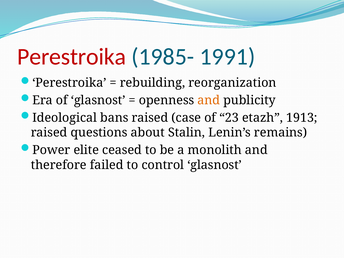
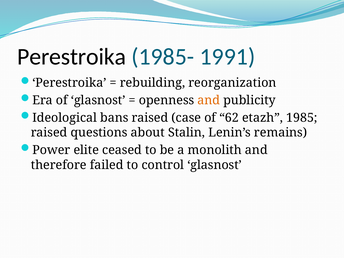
Perestroika at (72, 57) colour: red -> black
23: 23 -> 62
1913: 1913 -> 1985
